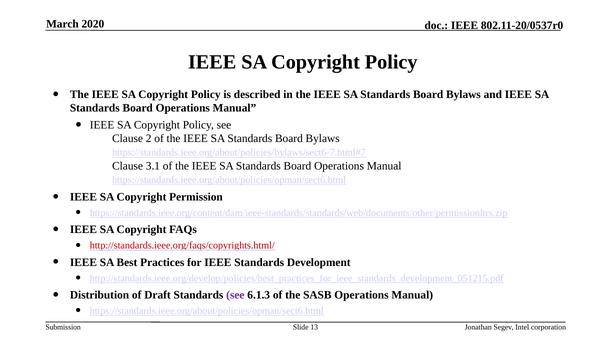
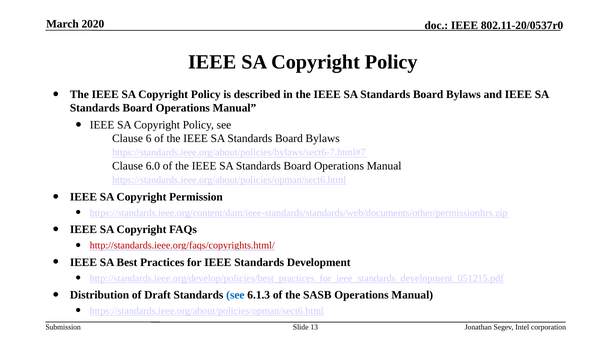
2: 2 -> 6
3.1: 3.1 -> 6.0
see at (235, 295) colour: purple -> blue
